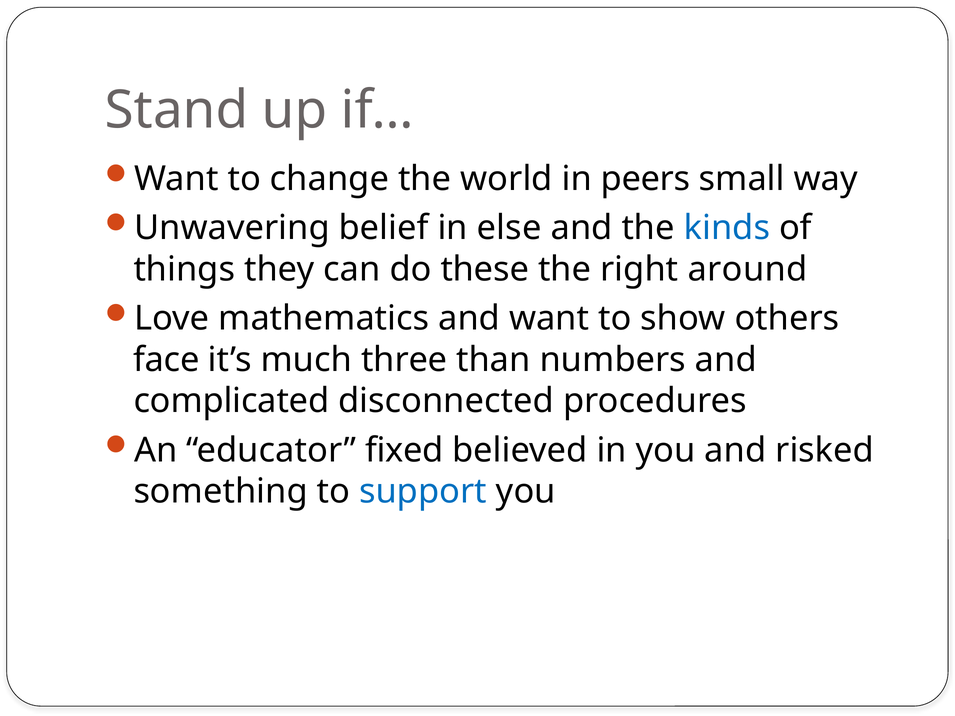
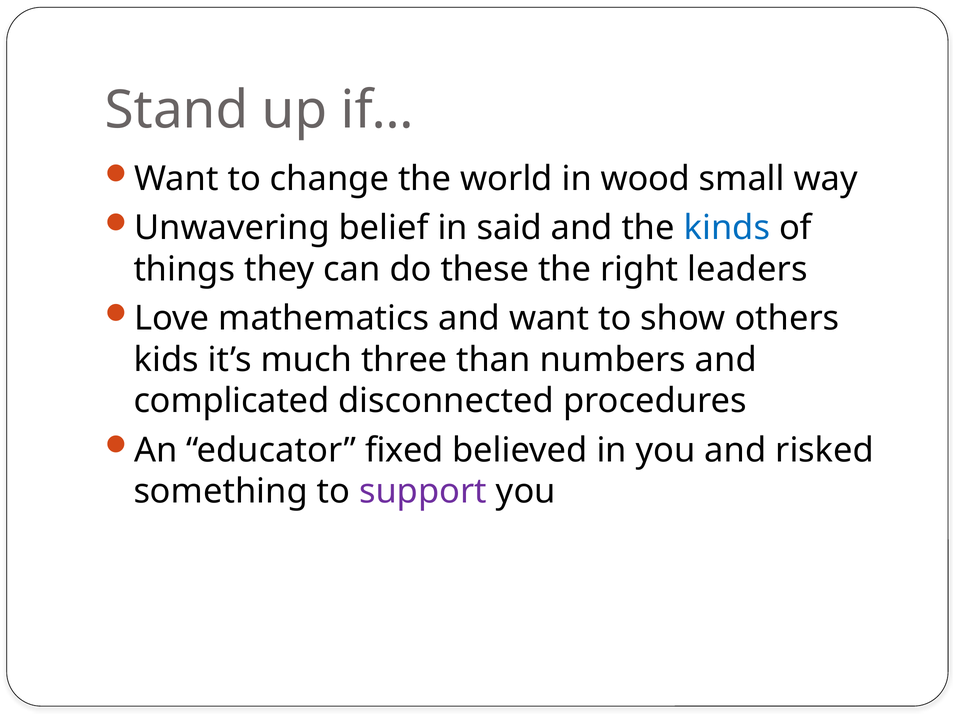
peers: peers -> wood
else: else -> said
around: around -> leaders
face: face -> kids
support colour: blue -> purple
